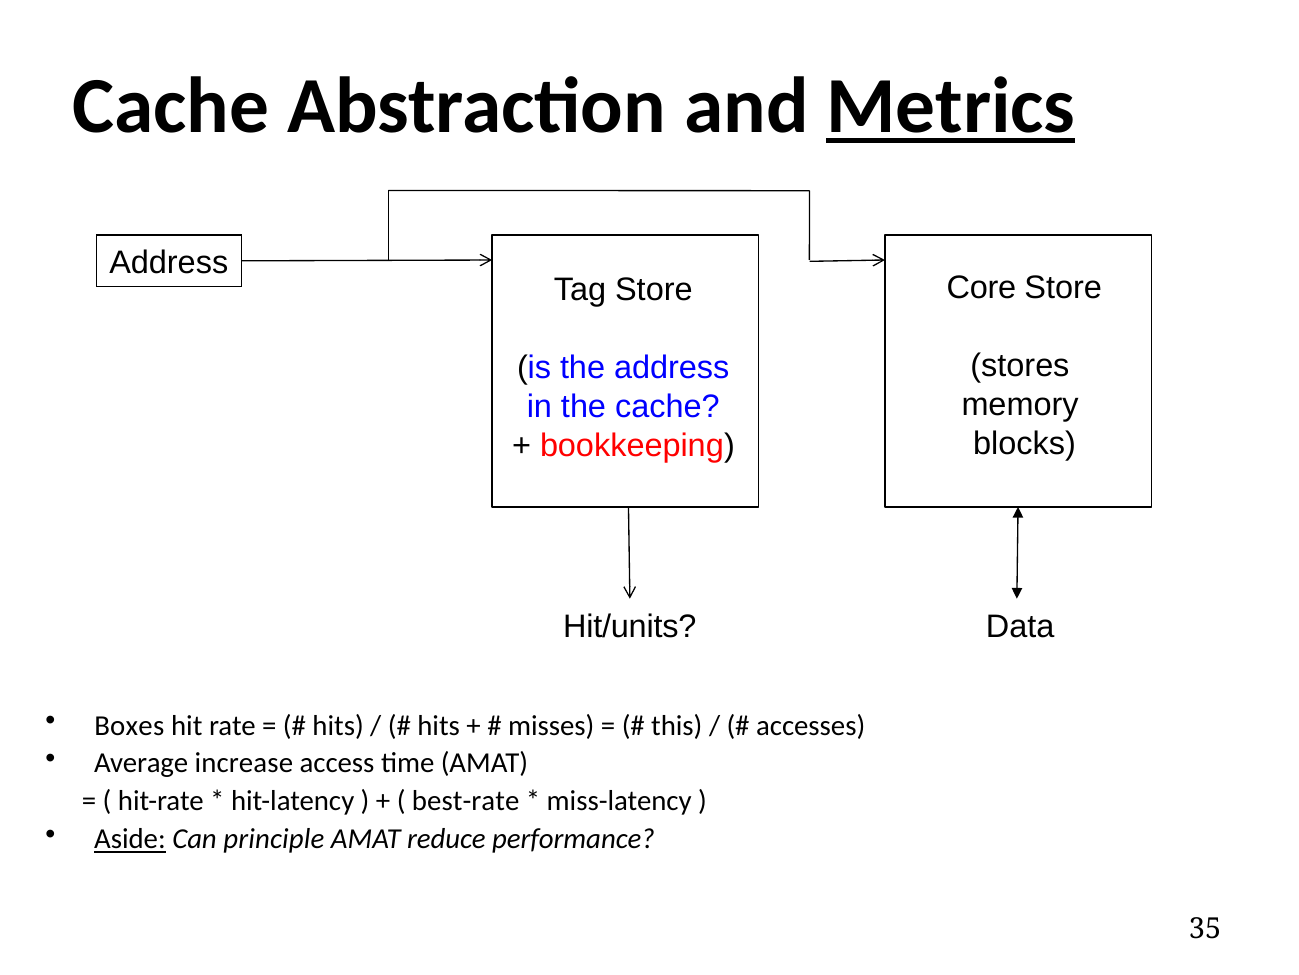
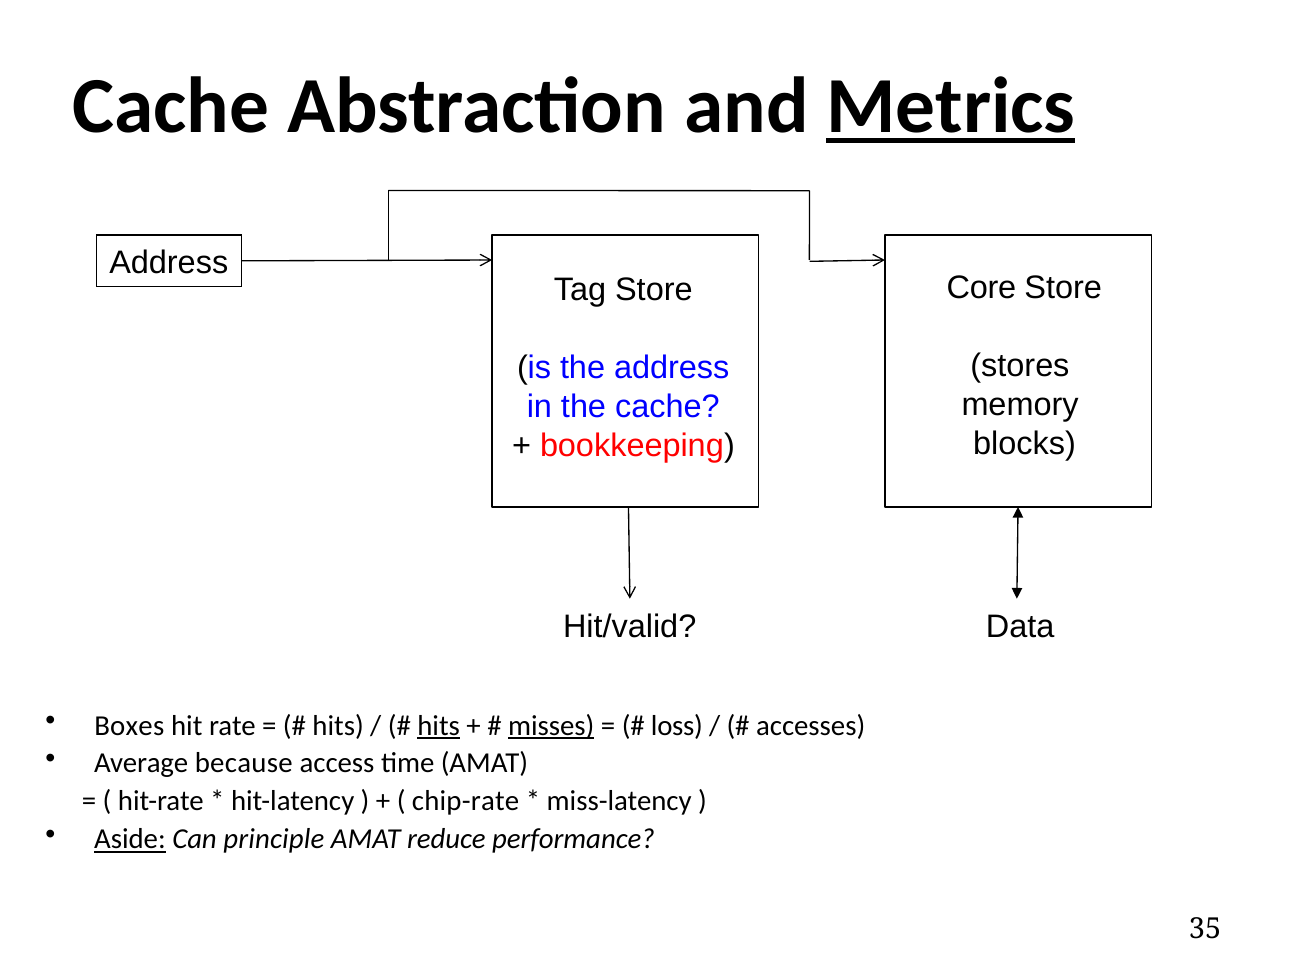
Hit/units: Hit/units -> Hit/valid
hits at (439, 725) underline: none -> present
misses underline: none -> present
this: this -> loss
increase: increase -> because
best-rate: best-rate -> chip-rate
